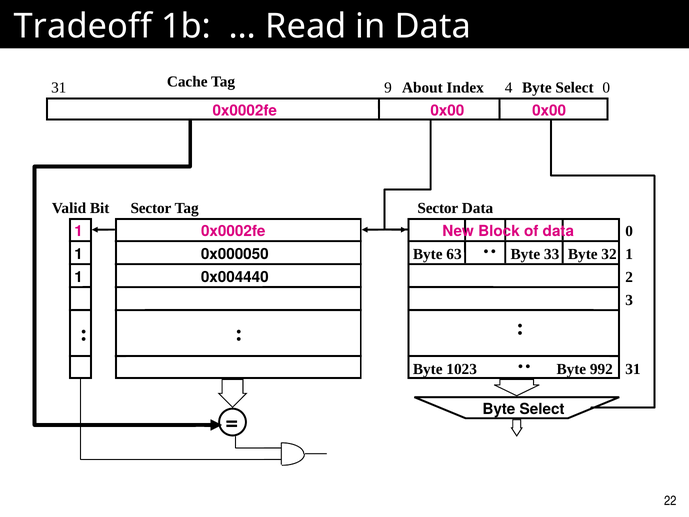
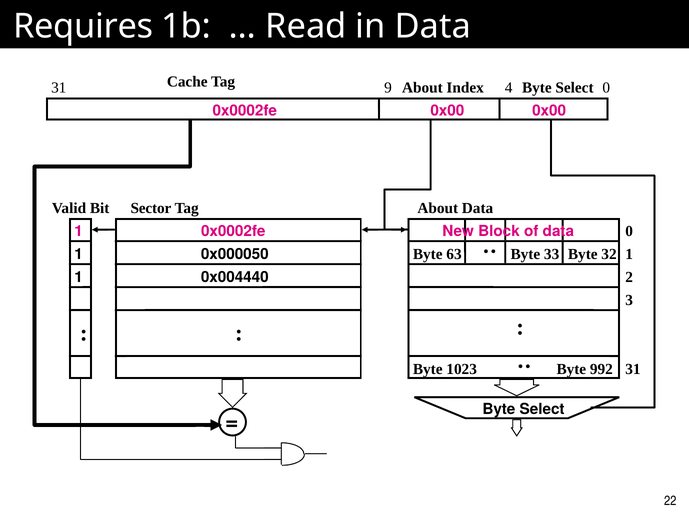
Tradeoff: Tradeoff -> Requires
Sector at (438, 208): Sector -> About
